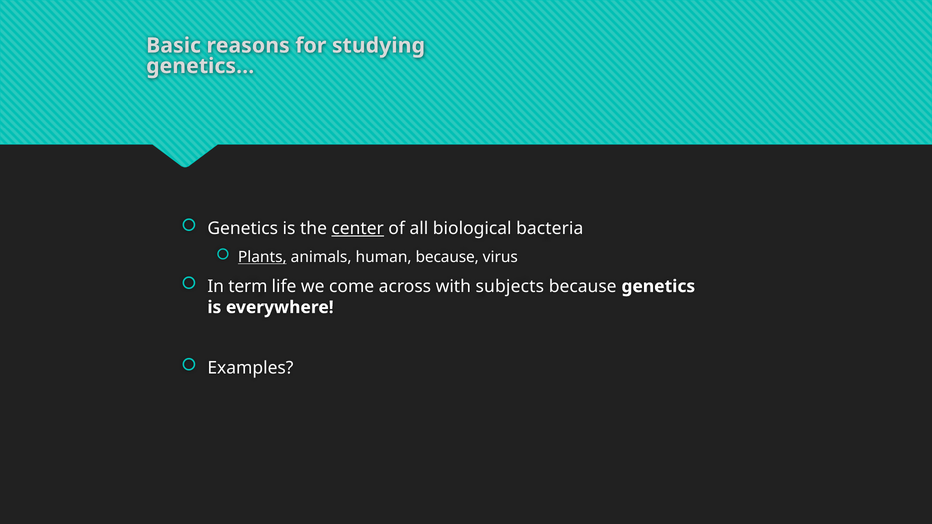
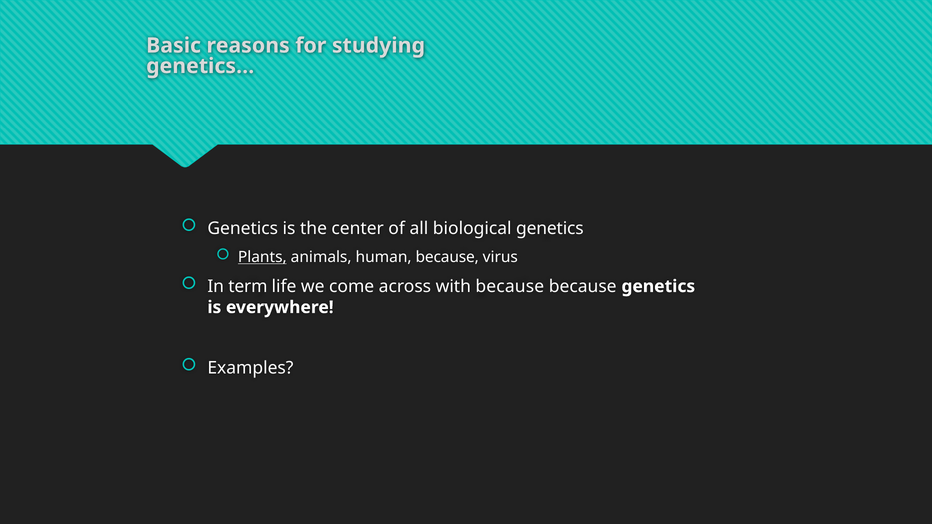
center underline: present -> none
biological bacteria: bacteria -> genetics
with subjects: subjects -> because
